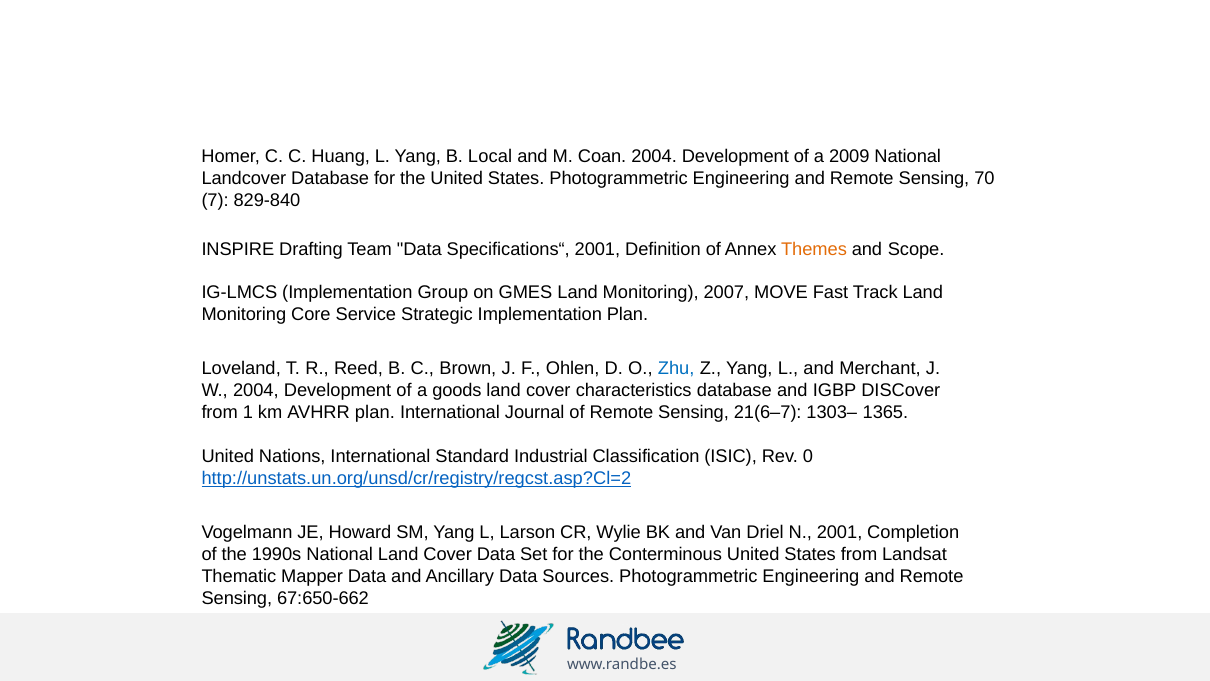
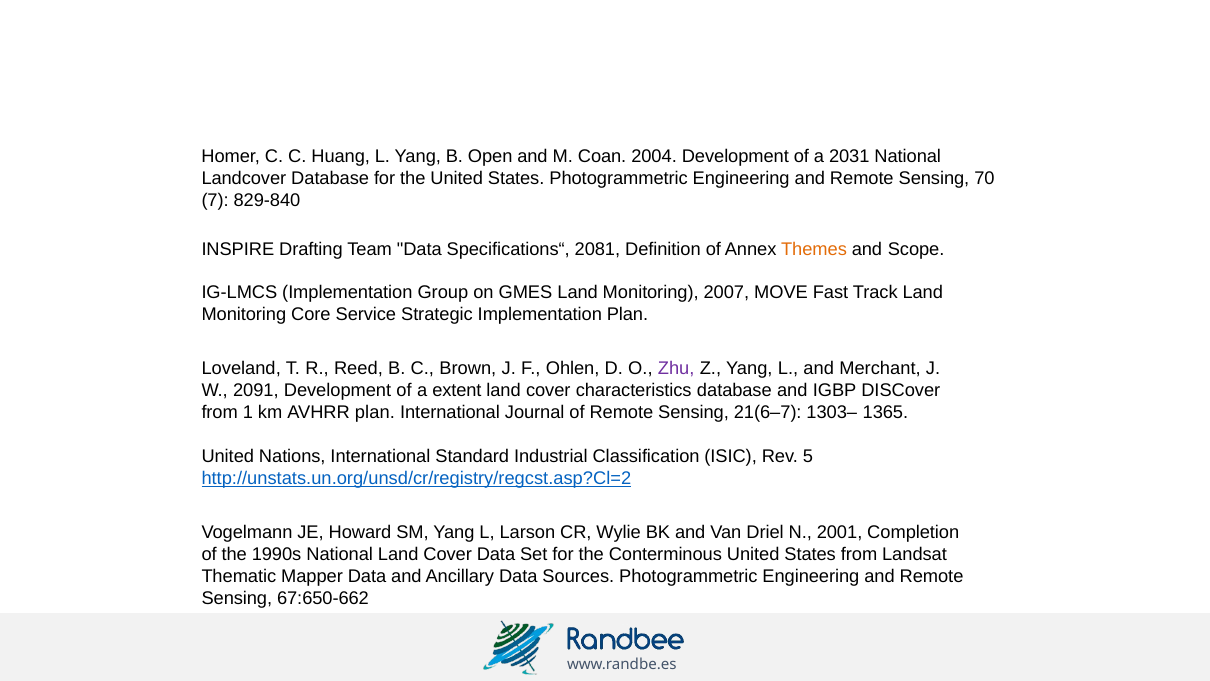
Local: Local -> Open
2009: 2009 -> 2031
Specifications“ 2001: 2001 -> 2081
Zhu colour: blue -> purple
W 2004: 2004 -> 2091
goods: goods -> extent
0: 0 -> 5
